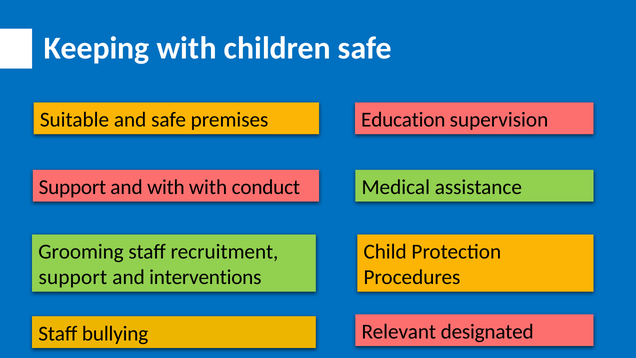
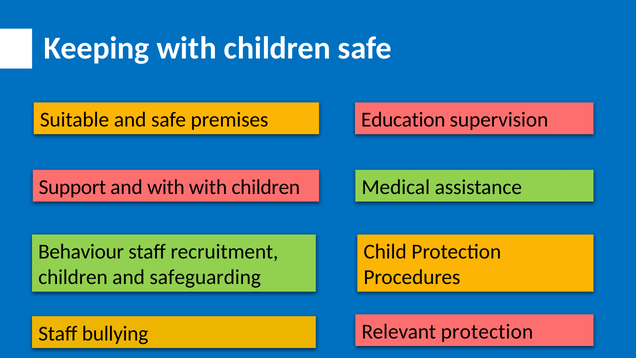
conduct at (266, 187): conduct -> children
Grooming: Grooming -> Behaviour
support at (73, 277): support -> children
interventions: interventions -> safeguarding
Relevant designated: designated -> protection
